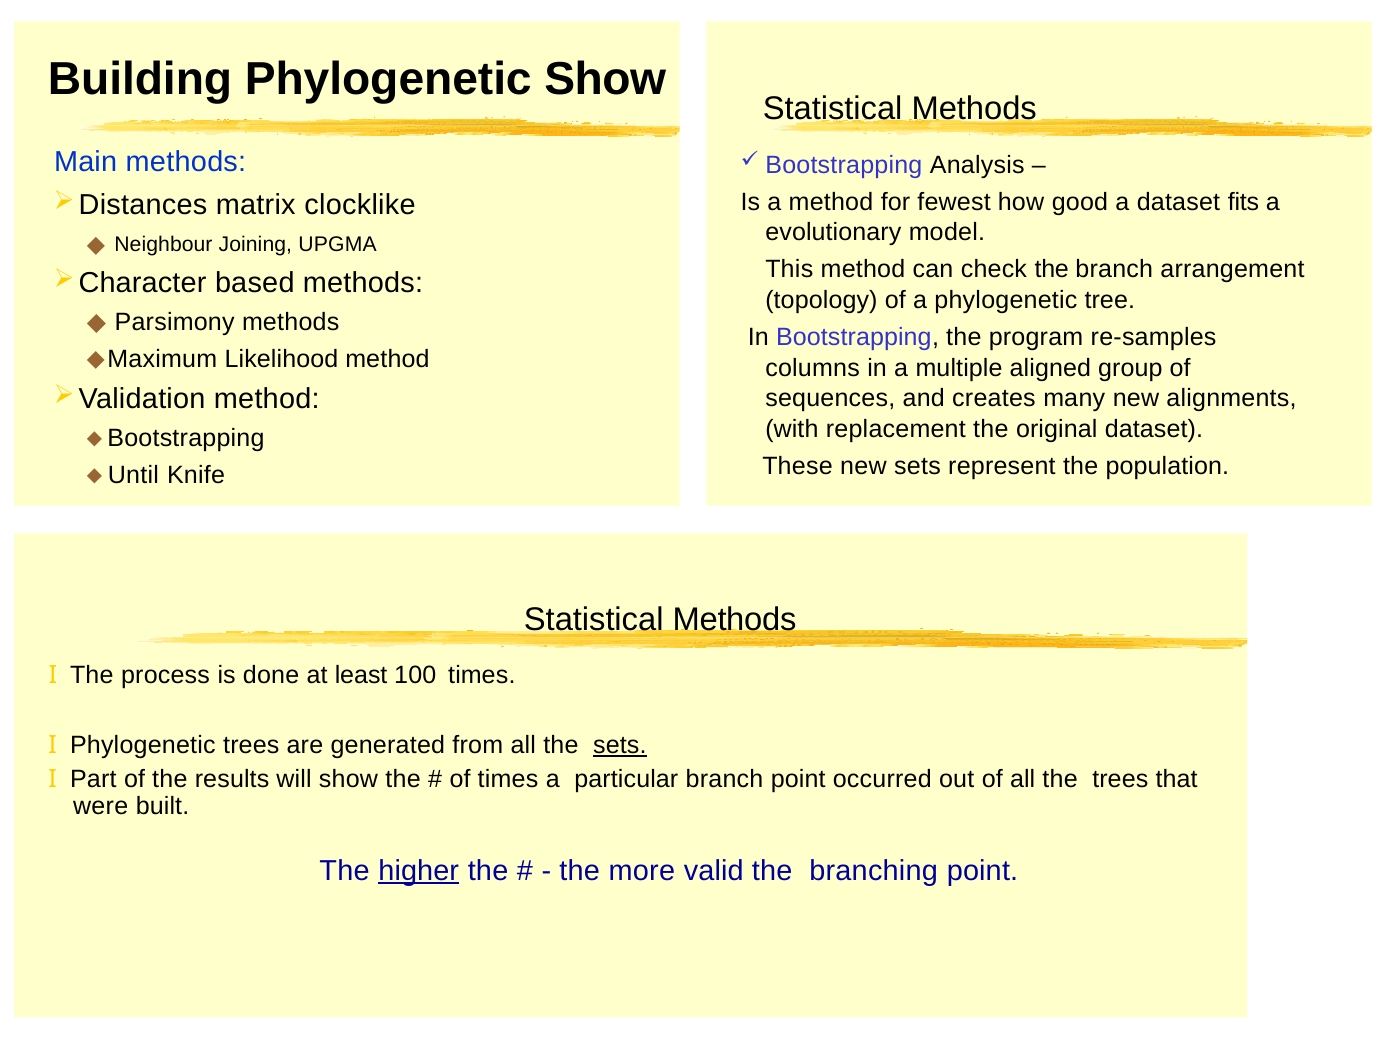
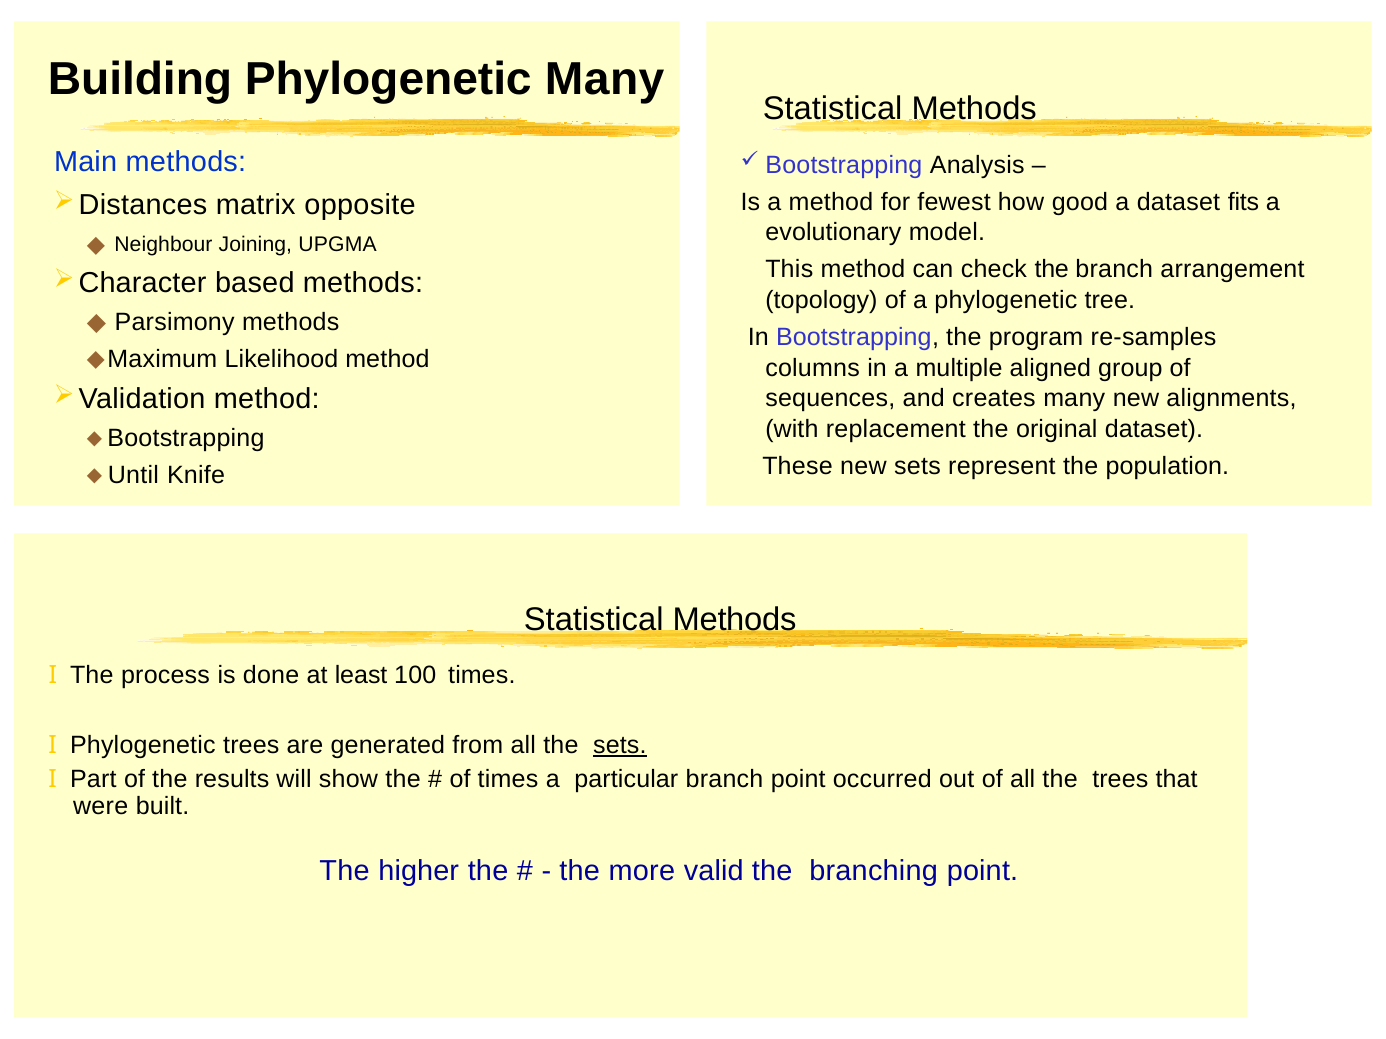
Phylogenetic Show: Show -> Many
clocklike: clocklike -> opposite
higher underline: present -> none
